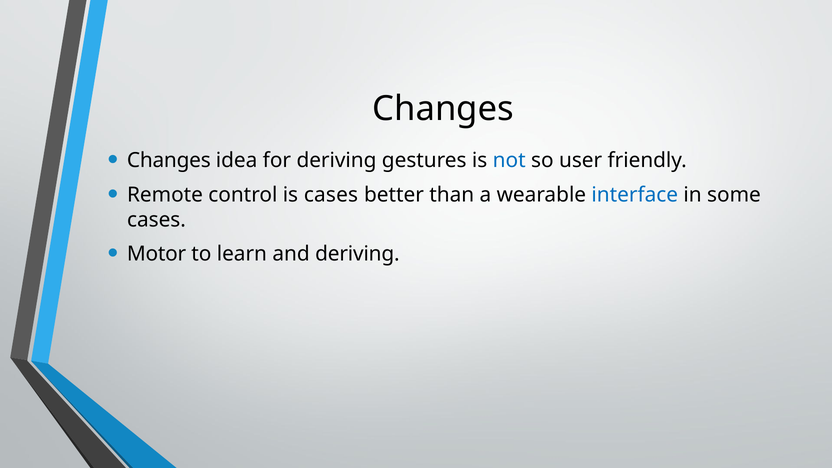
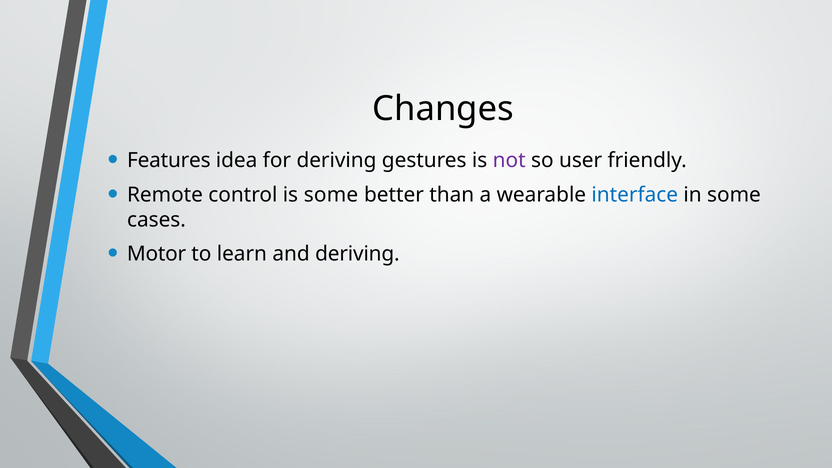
Changes at (169, 160): Changes -> Features
not colour: blue -> purple
is cases: cases -> some
